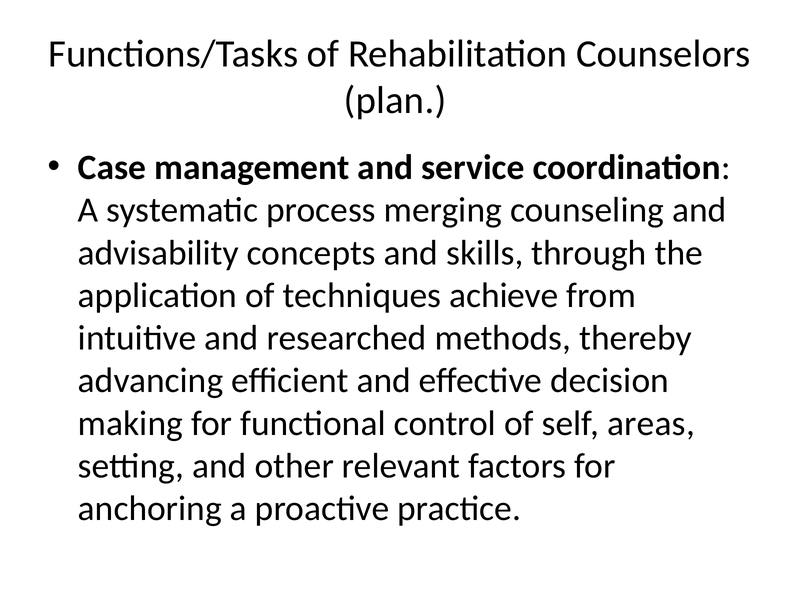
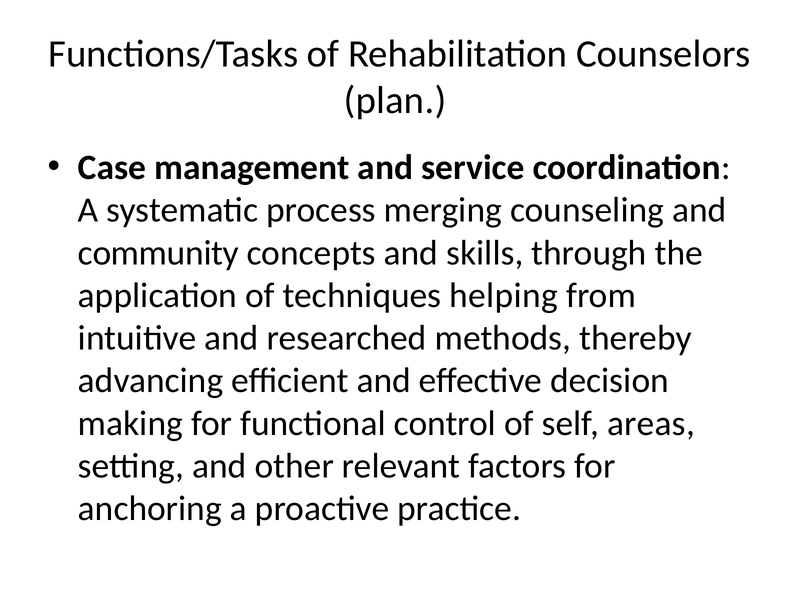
advisability: advisability -> community
achieve: achieve -> helping
